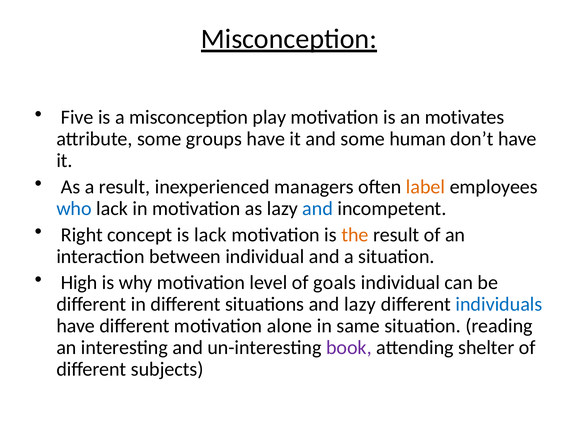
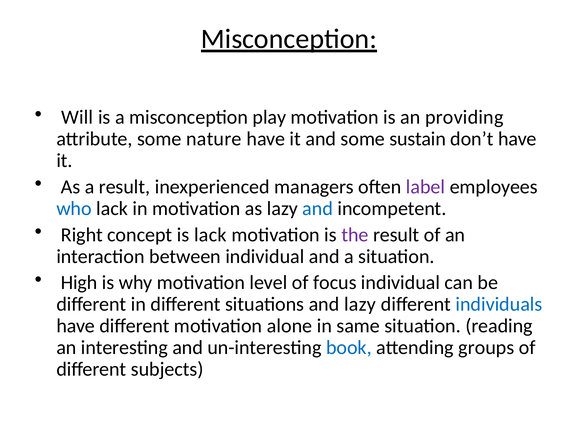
Five: Five -> Will
motivates: motivates -> providing
groups: groups -> nature
human: human -> sustain
label colour: orange -> purple
the colour: orange -> purple
goals: goals -> focus
book colour: purple -> blue
shelter: shelter -> groups
